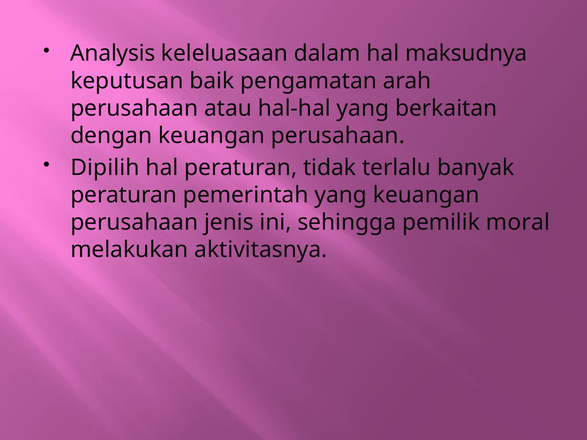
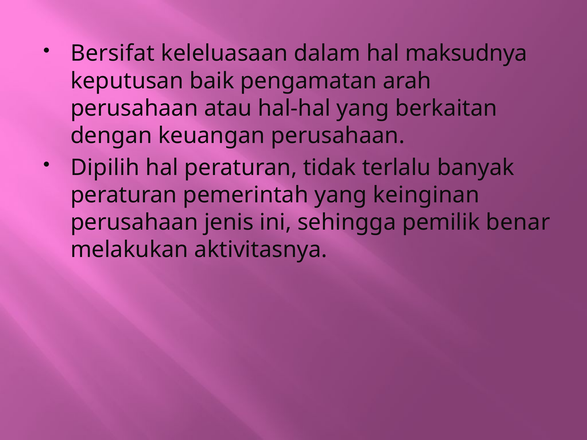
Analysis: Analysis -> Bersifat
yang keuangan: keuangan -> keinginan
moral: moral -> benar
